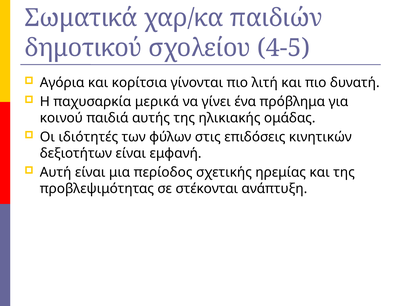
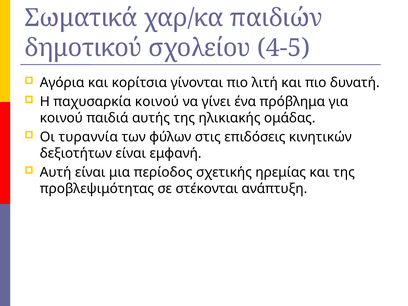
παχυσαρκία μερικά: μερικά -> κοινού
ιδιότητές: ιδιότητές -> τυραννία
